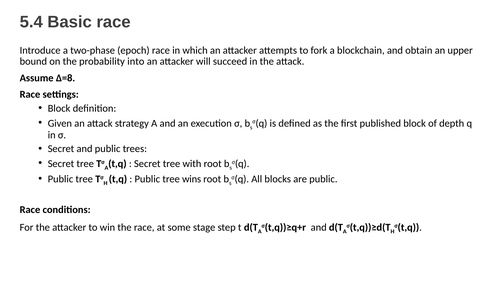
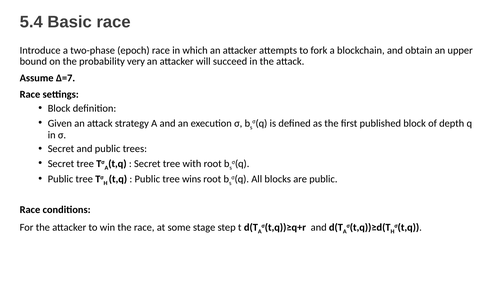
into: into -> very
Δ=8: Δ=8 -> Δ=7
